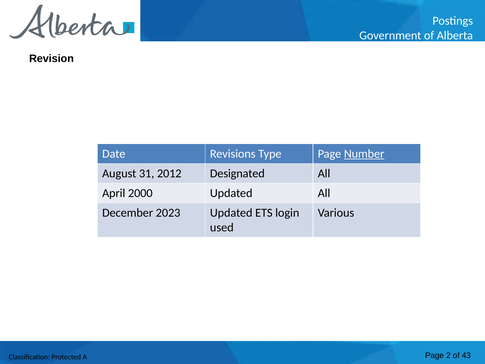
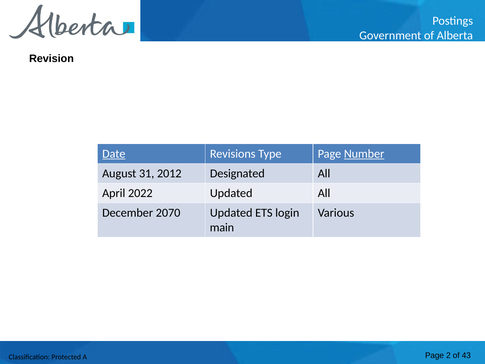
Date underline: none -> present
2000: 2000 -> 2022
2023: 2023 -> 2070
used: used -> main
